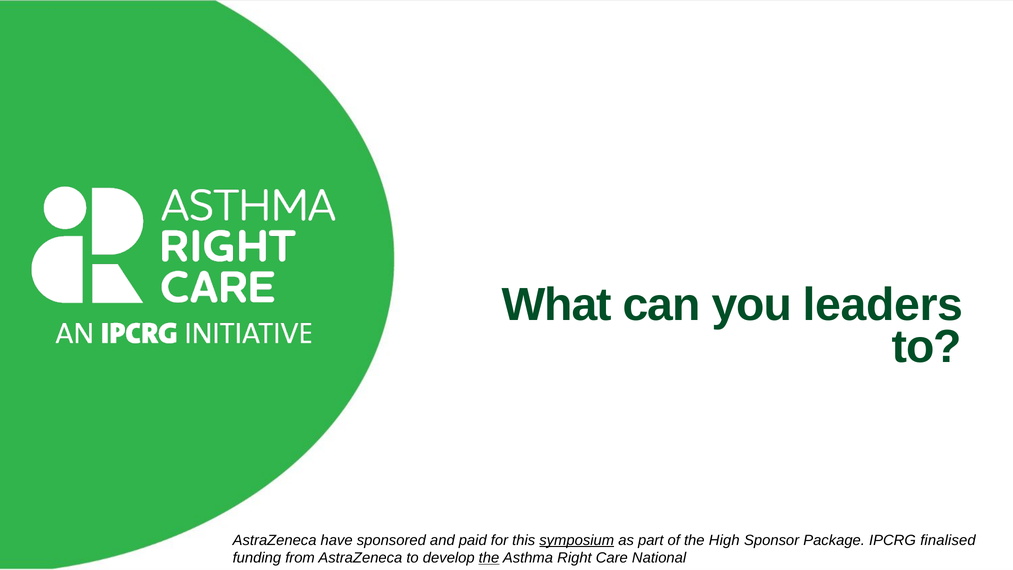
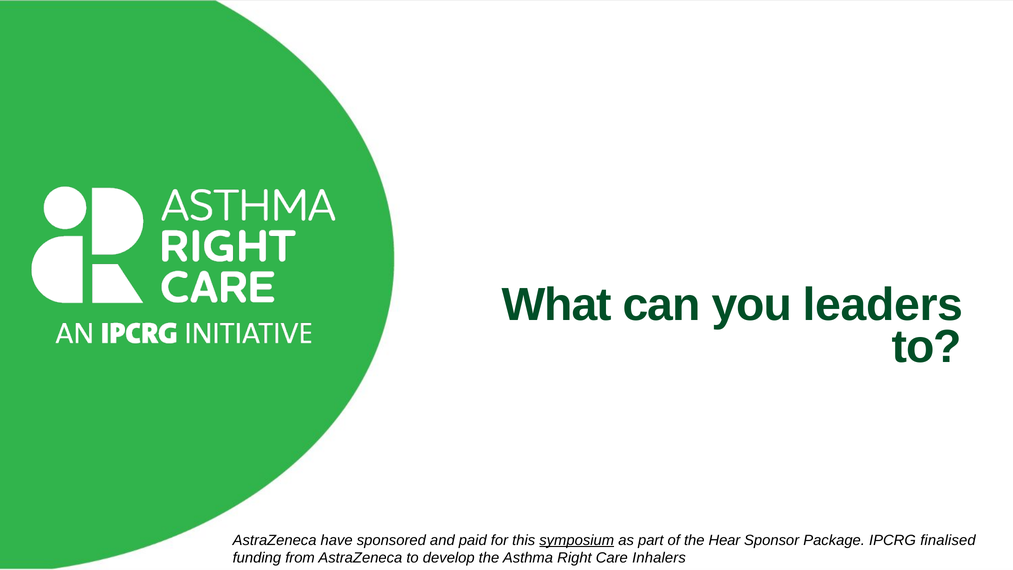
High: High -> Hear
the at (489, 558) underline: present -> none
National: National -> Inhalers
